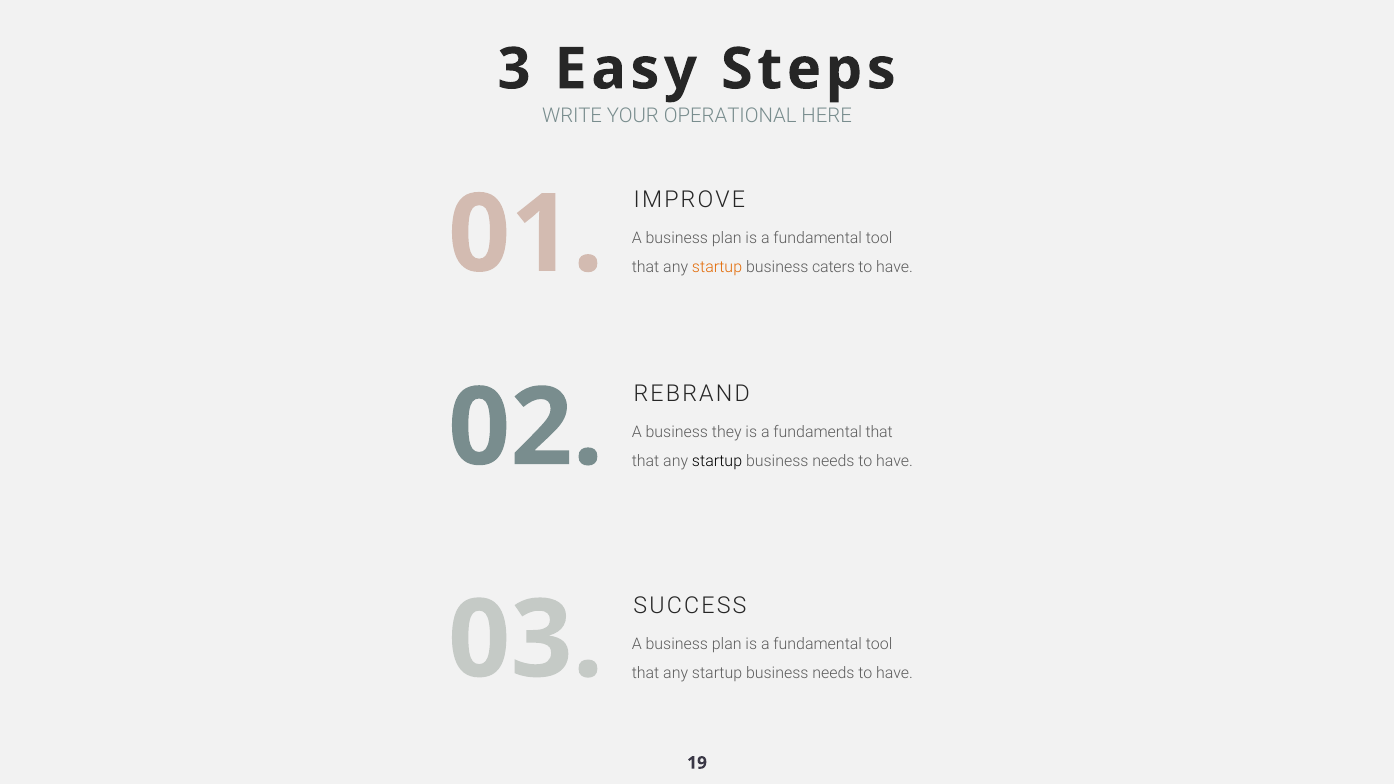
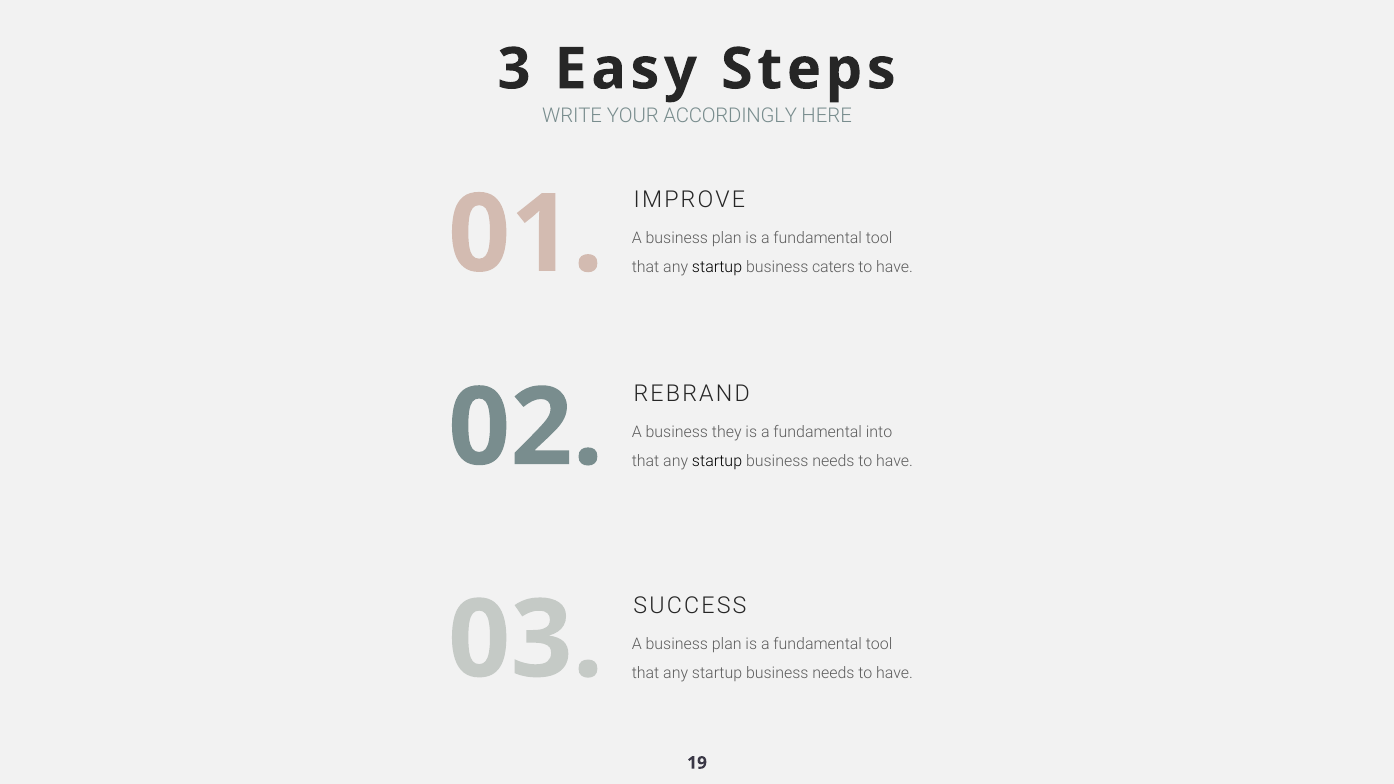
OPERATIONAL: OPERATIONAL -> ACCORDINGLY
startup at (717, 268) colour: orange -> black
fundamental that: that -> into
